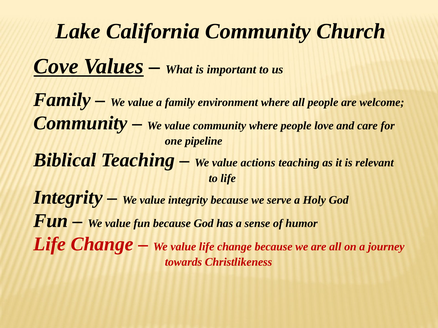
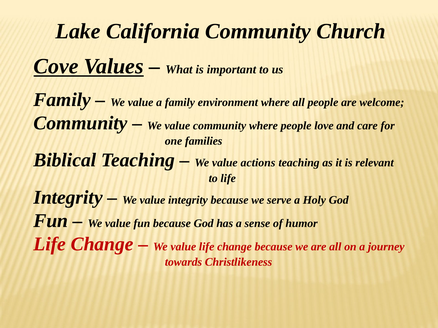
pipeline: pipeline -> families
